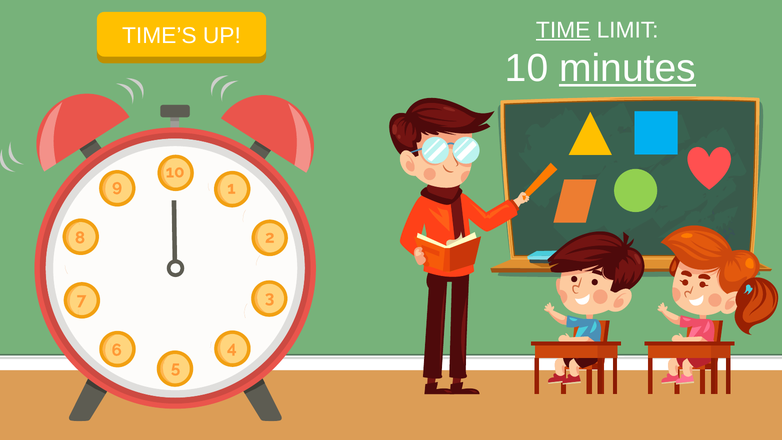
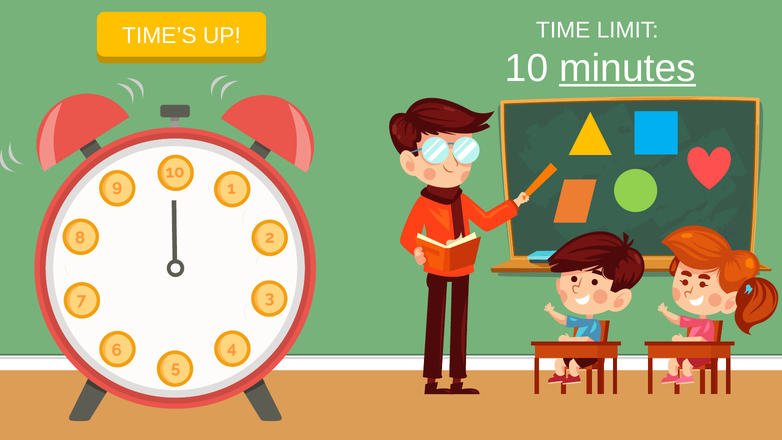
TIME underline: present -> none
